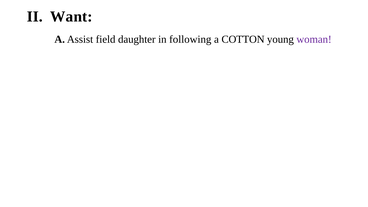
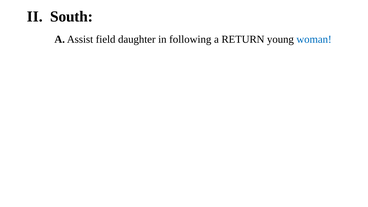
Want: Want -> South
COTTON: COTTON -> RETURN
woman colour: purple -> blue
